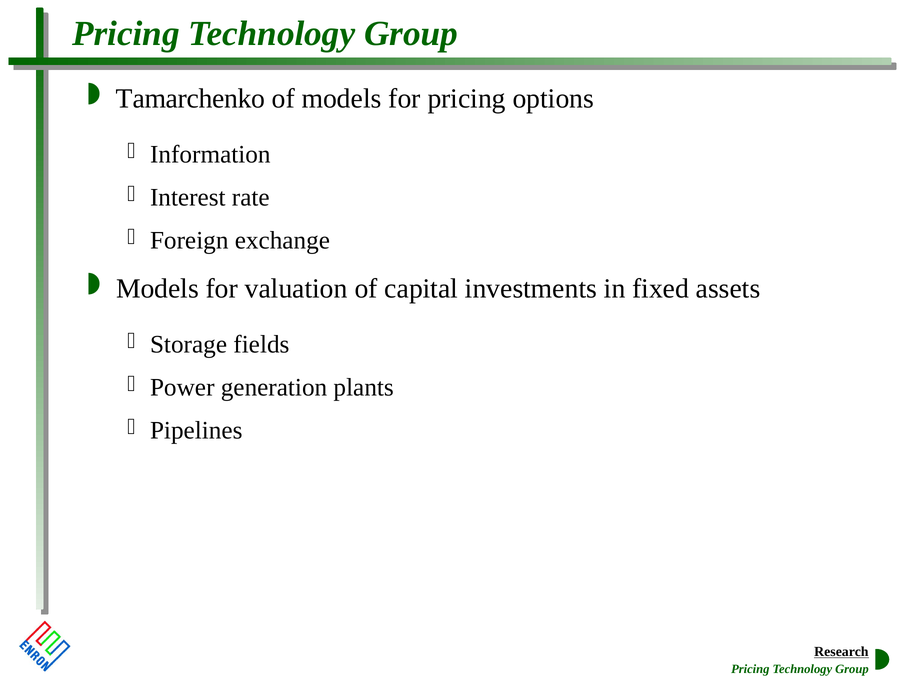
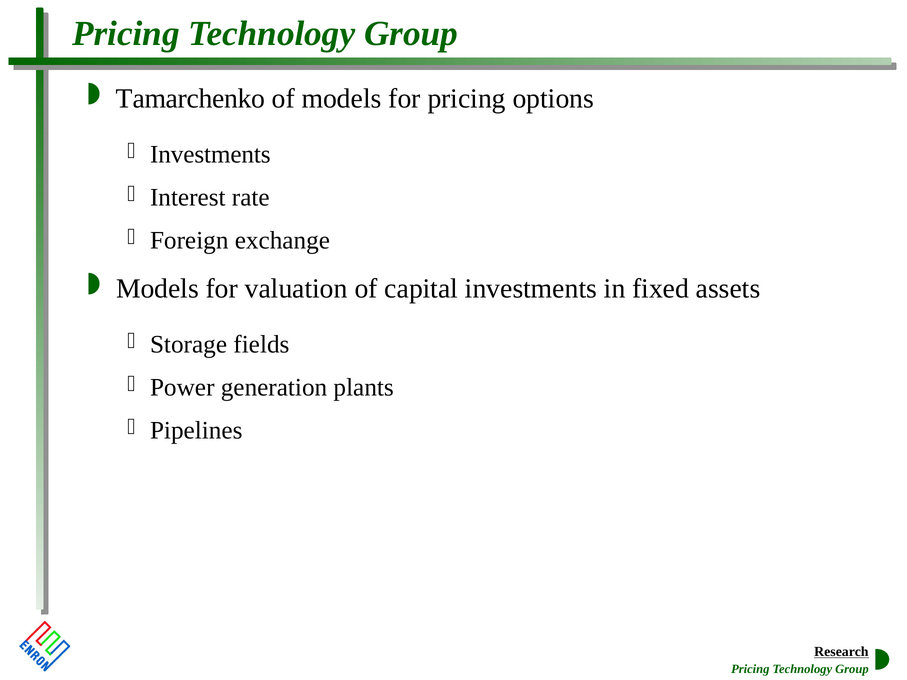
Information at (210, 154): Information -> Investments
